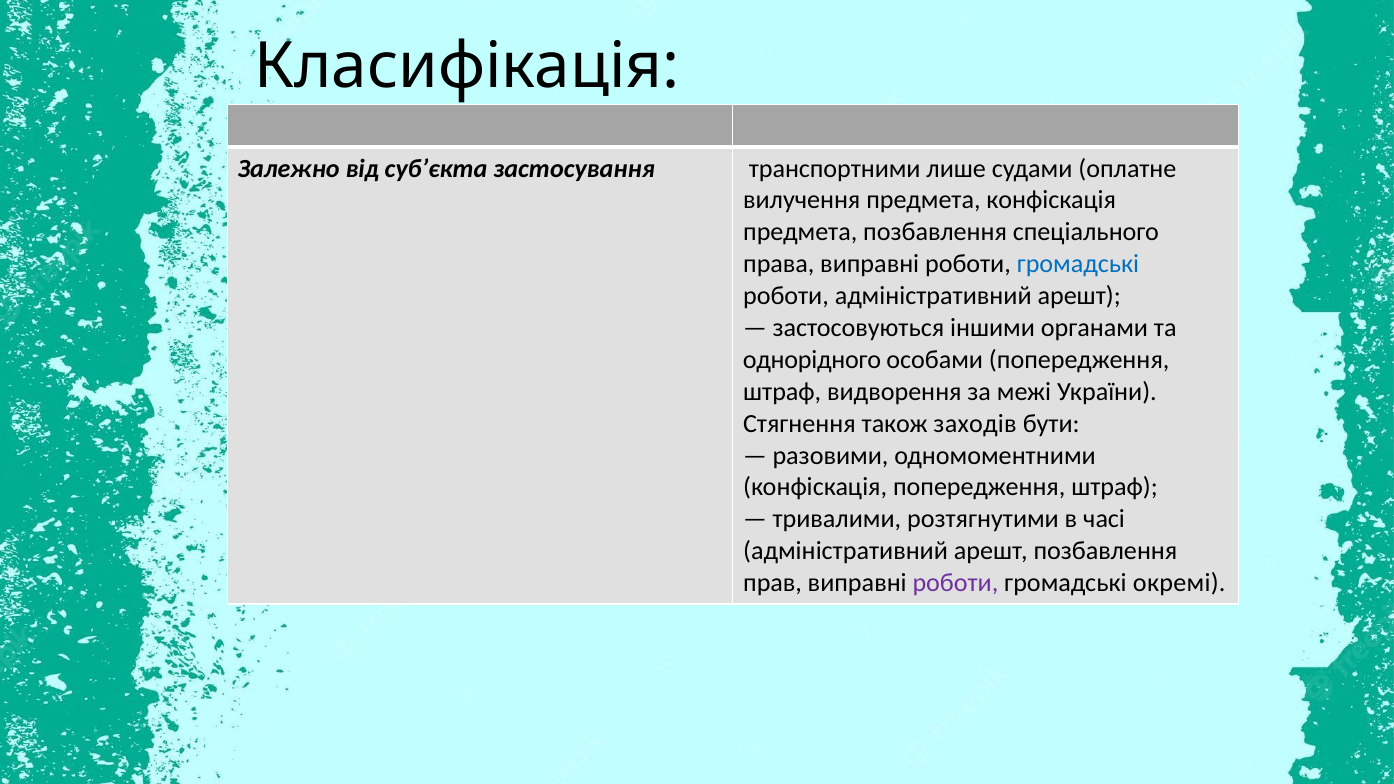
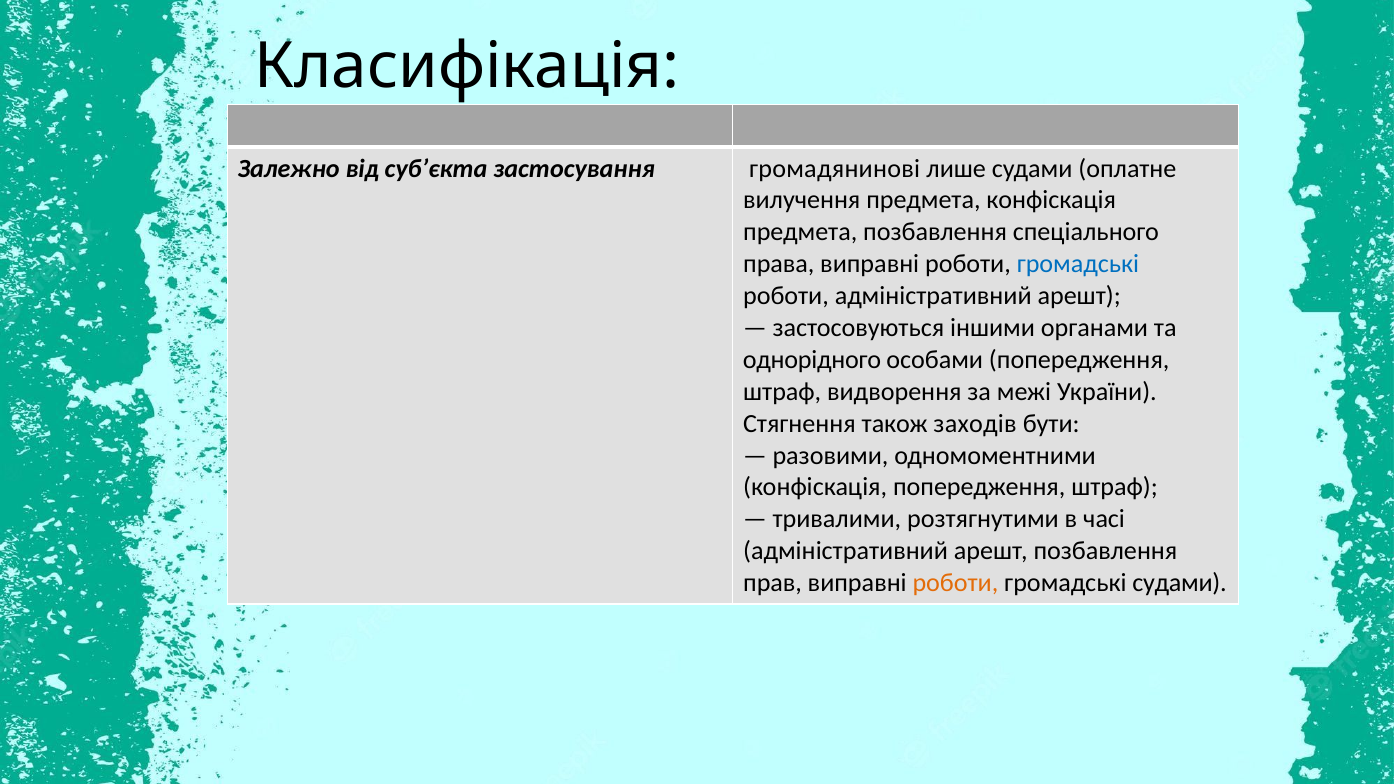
транспортними: транспортними -> громадянинові
роботи at (955, 583) colour: purple -> orange
громадські окремі: окремі -> судами
